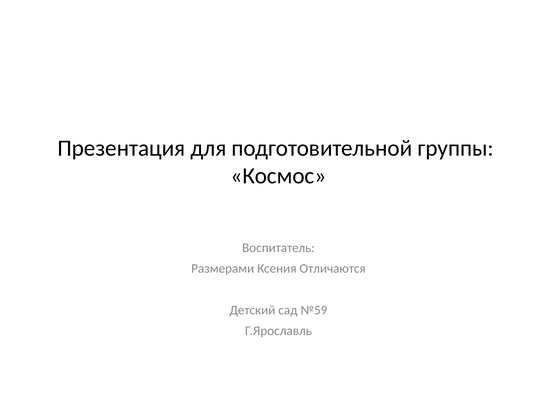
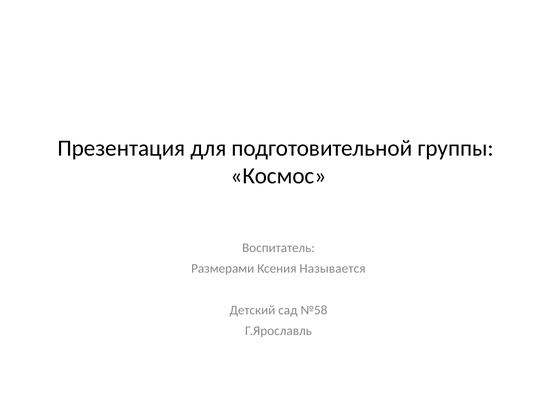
Отличаются: Отличаются -> Называется
№59: №59 -> №58
